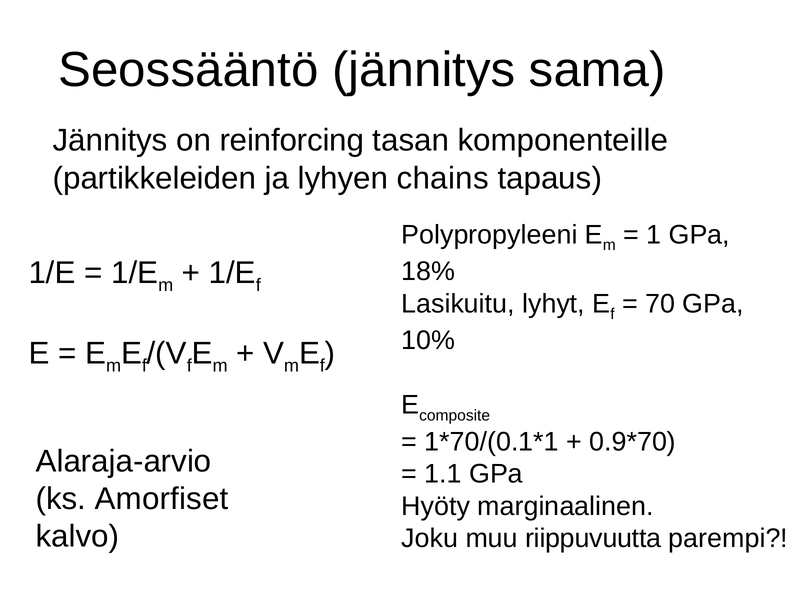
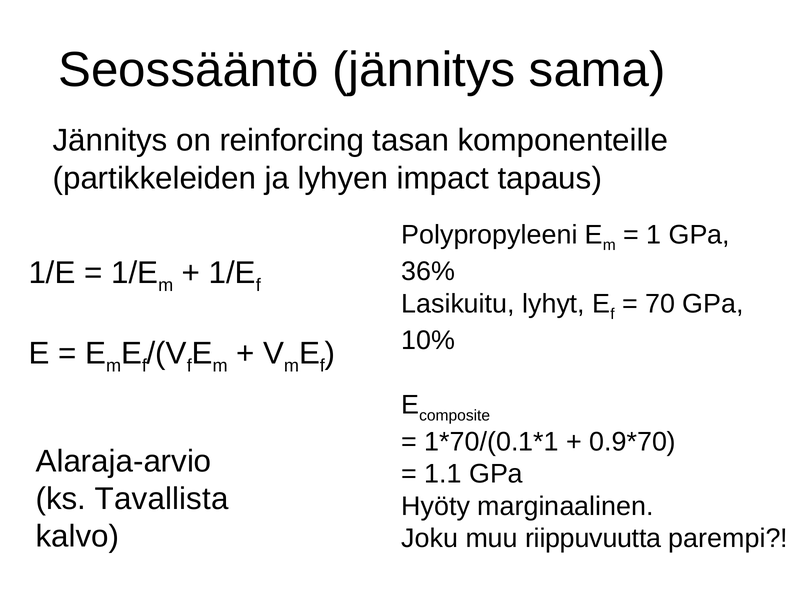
chains: chains -> impact
18%: 18% -> 36%
Amorfiset: Amorfiset -> Tavallista
